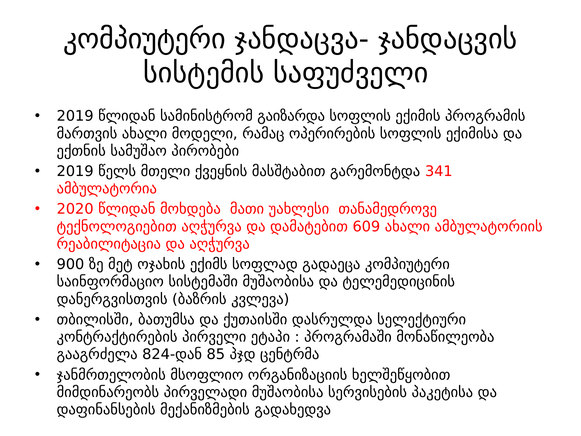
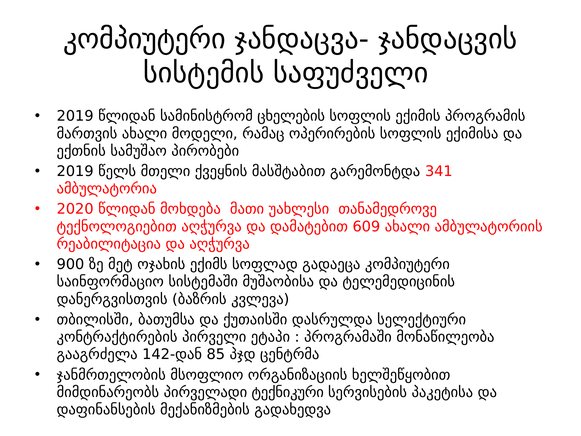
გაიზარდა: გაიზარდა -> ცხელების
824-დან: 824-დან -> 142-დან
პირველადი მუშაობისა: მუშაობისა -> ტექნიკური
